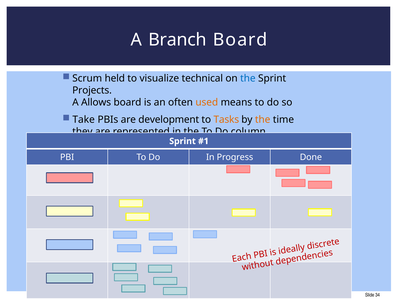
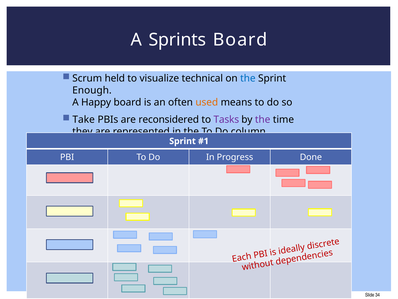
Branch: Branch -> Sprints
Projects: Projects -> Enough
Allows: Allows -> Happy
development: development -> reconsidered
Tasks colour: orange -> purple
the at (263, 119) colour: orange -> purple
